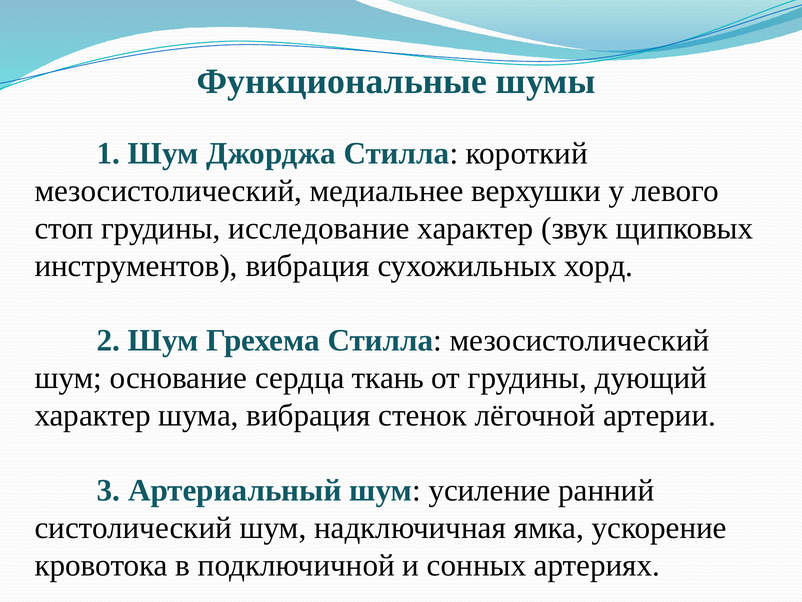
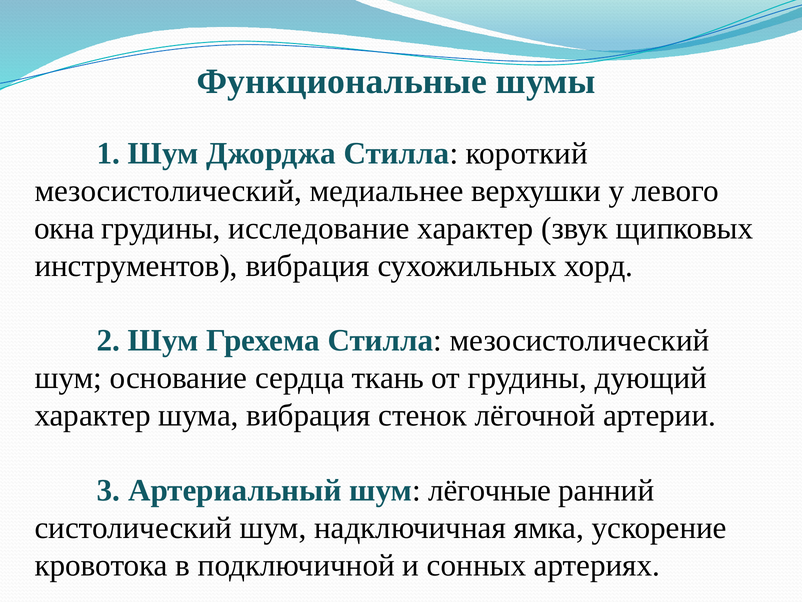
стоп: стоп -> окна
усиление: усиление -> лёгочные
